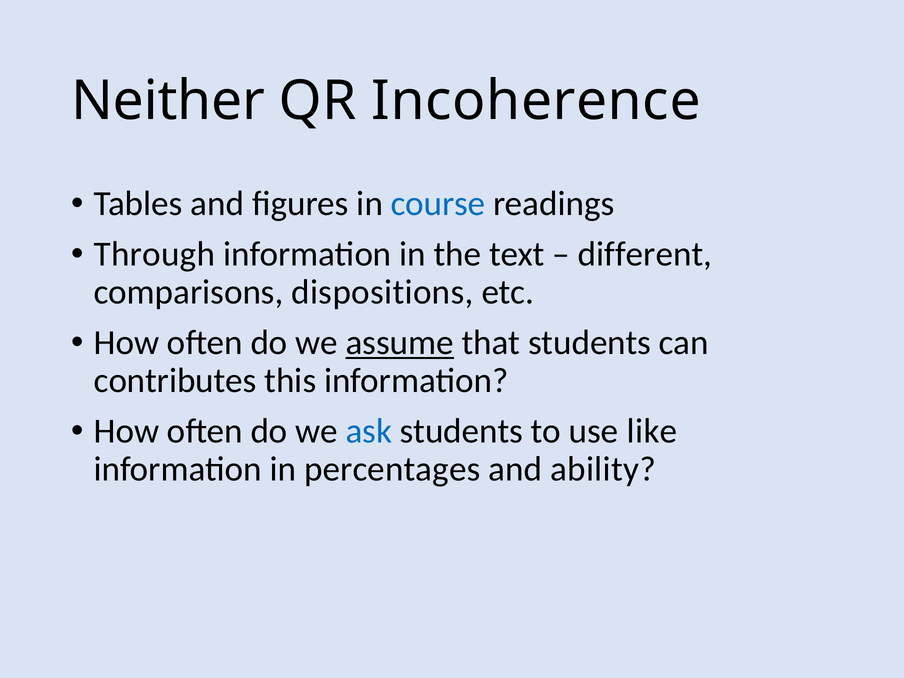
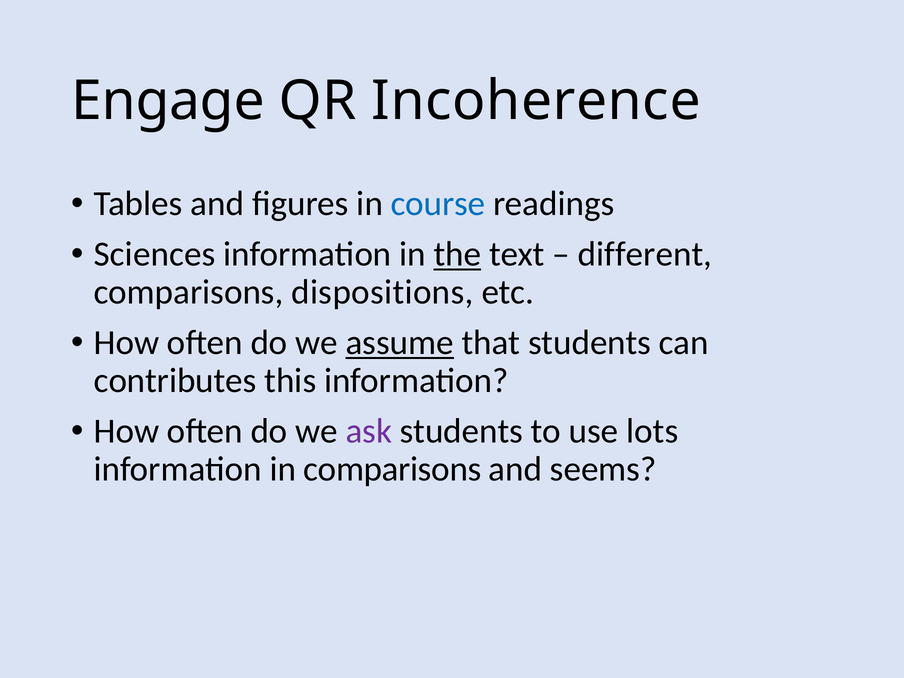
Neither: Neither -> Engage
Through: Through -> Sciences
the underline: none -> present
ask colour: blue -> purple
like: like -> lots
in percentages: percentages -> comparisons
ability: ability -> seems
